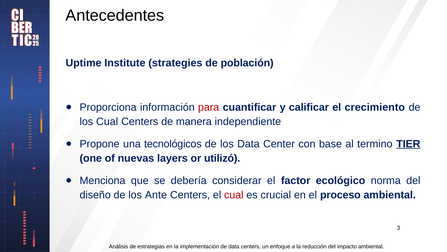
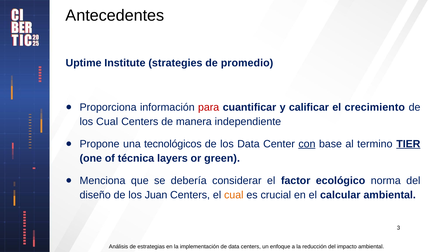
población: población -> promedio
con underline: none -> present
nuevas: nuevas -> técnica
utilizó: utilizó -> green
Ante: Ante -> Juan
cual at (234, 195) colour: red -> orange
proceso: proceso -> calcular
